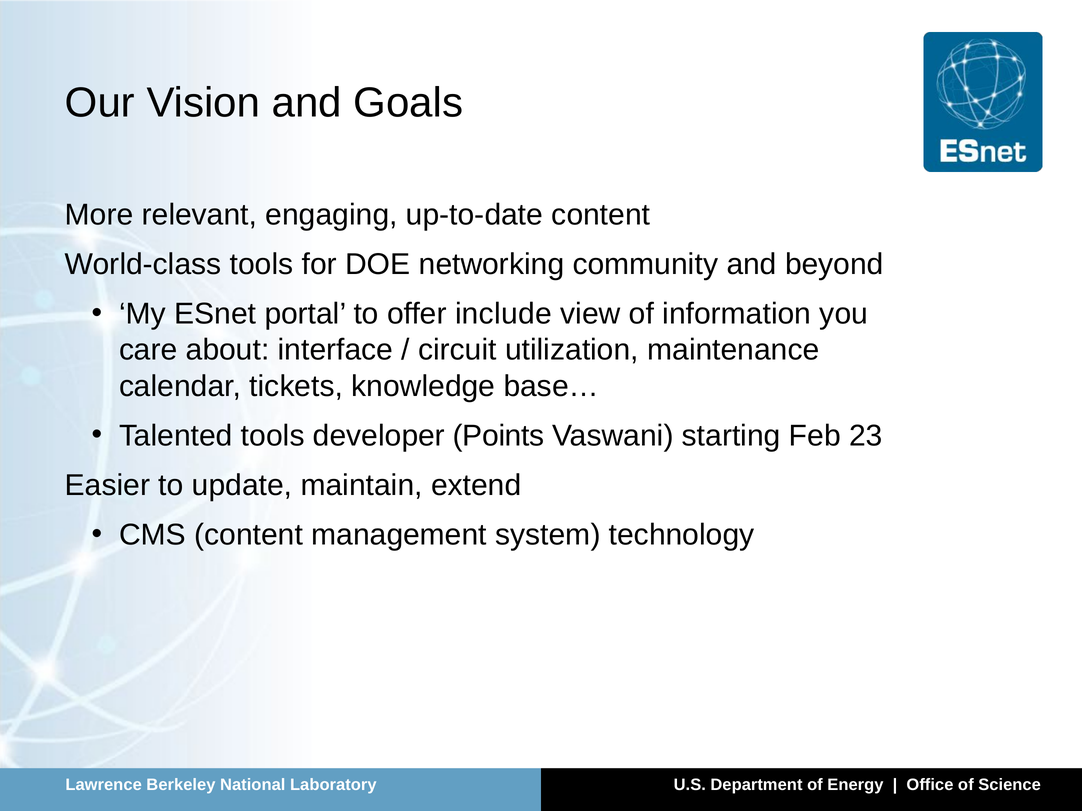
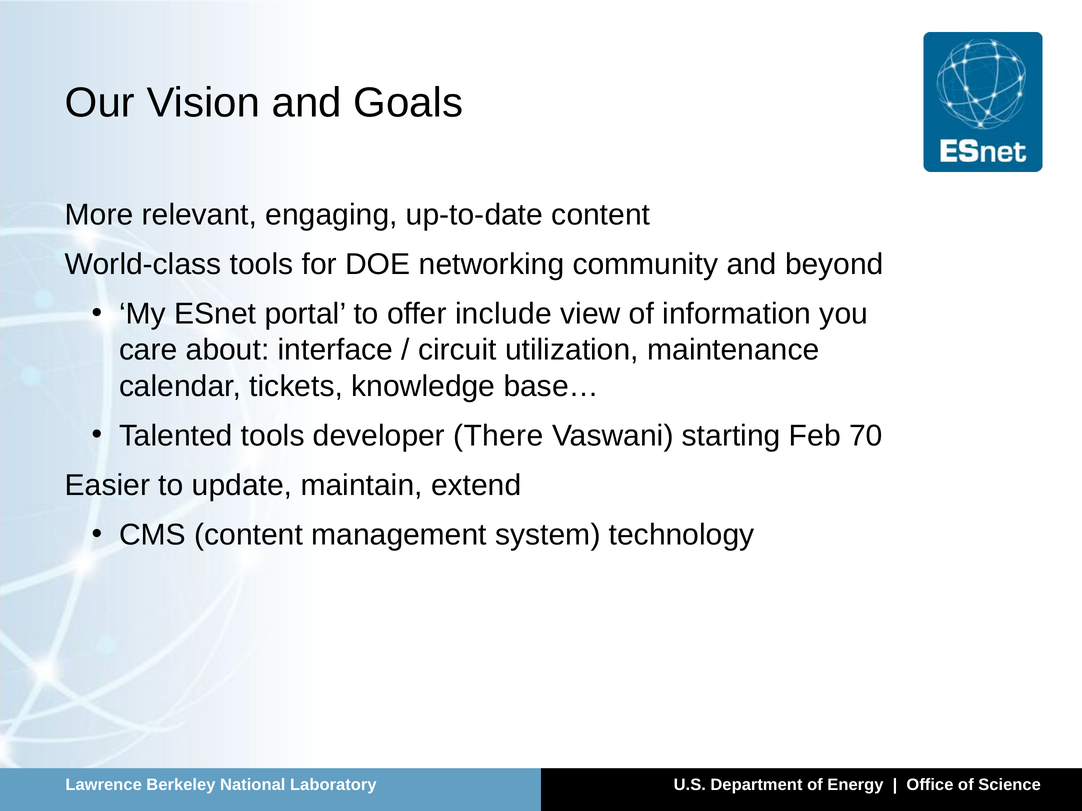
Points: Points -> There
23: 23 -> 70
